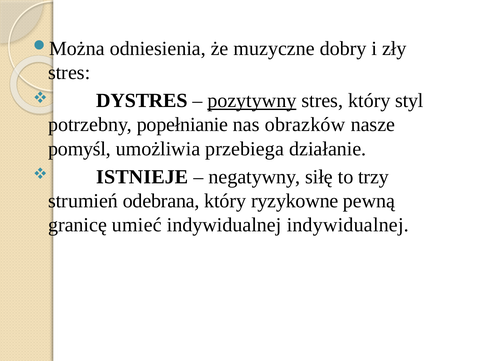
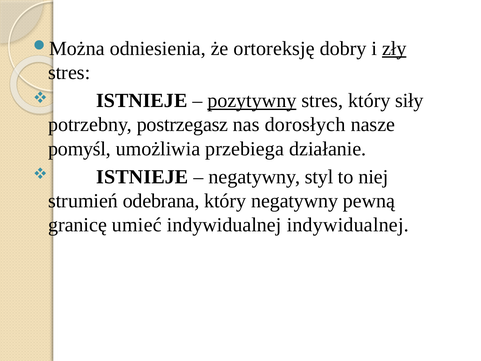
muzyczne: muzyczne -> ortoreksję
zły underline: none -> present
DYSTRES at (142, 101): DYSTRES -> ISTNIEJE
styl: styl -> siły
popełnianie: popełnianie -> postrzegasz
obrazków: obrazków -> dorosłych
siłę: siłę -> styl
trzy: trzy -> niej
który ryzykowne: ryzykowne -> negatywny
